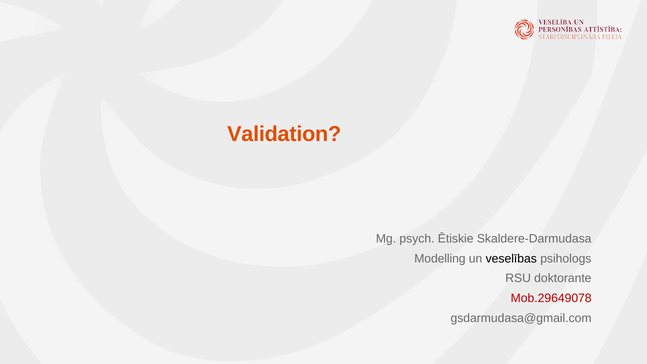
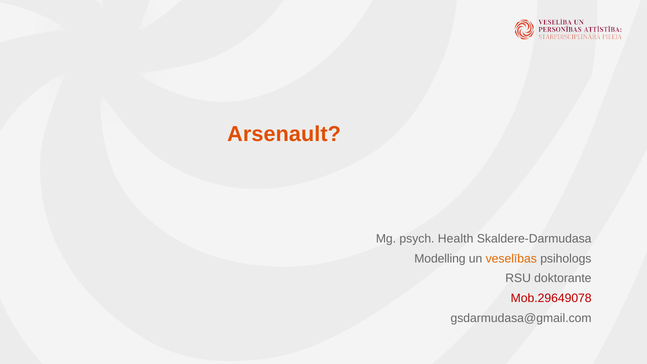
Validation: Validation -> Arsenault
Ētiskie: Ētiskie -> Health
veselības colour: black -> orange
